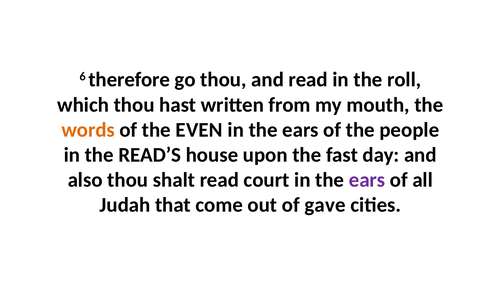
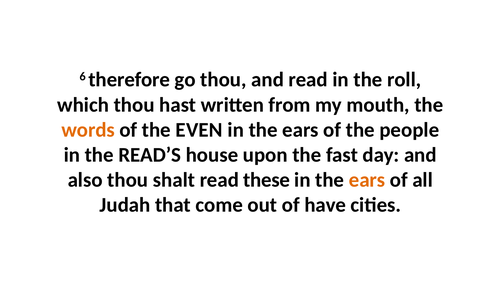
court: court -> these
ears at (367, 180) colour: purple -> orange
gave: gave -> have
